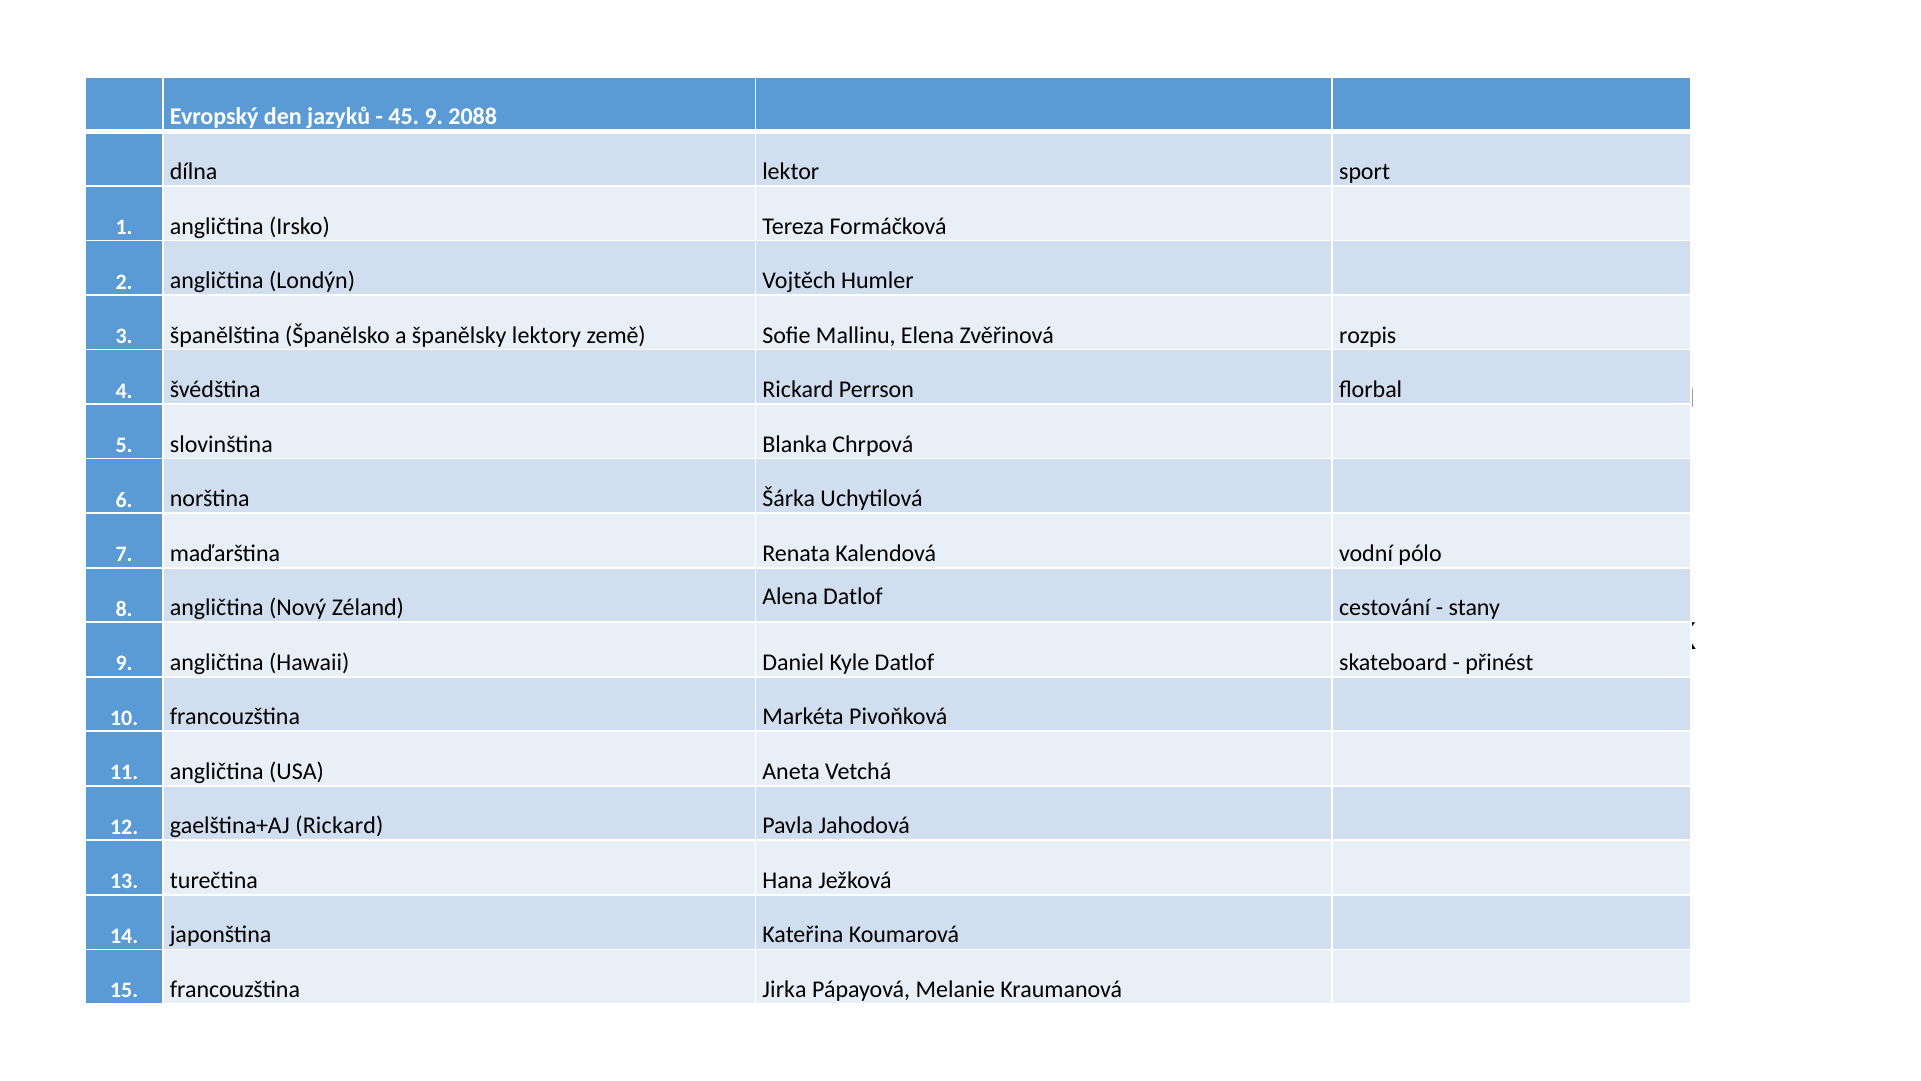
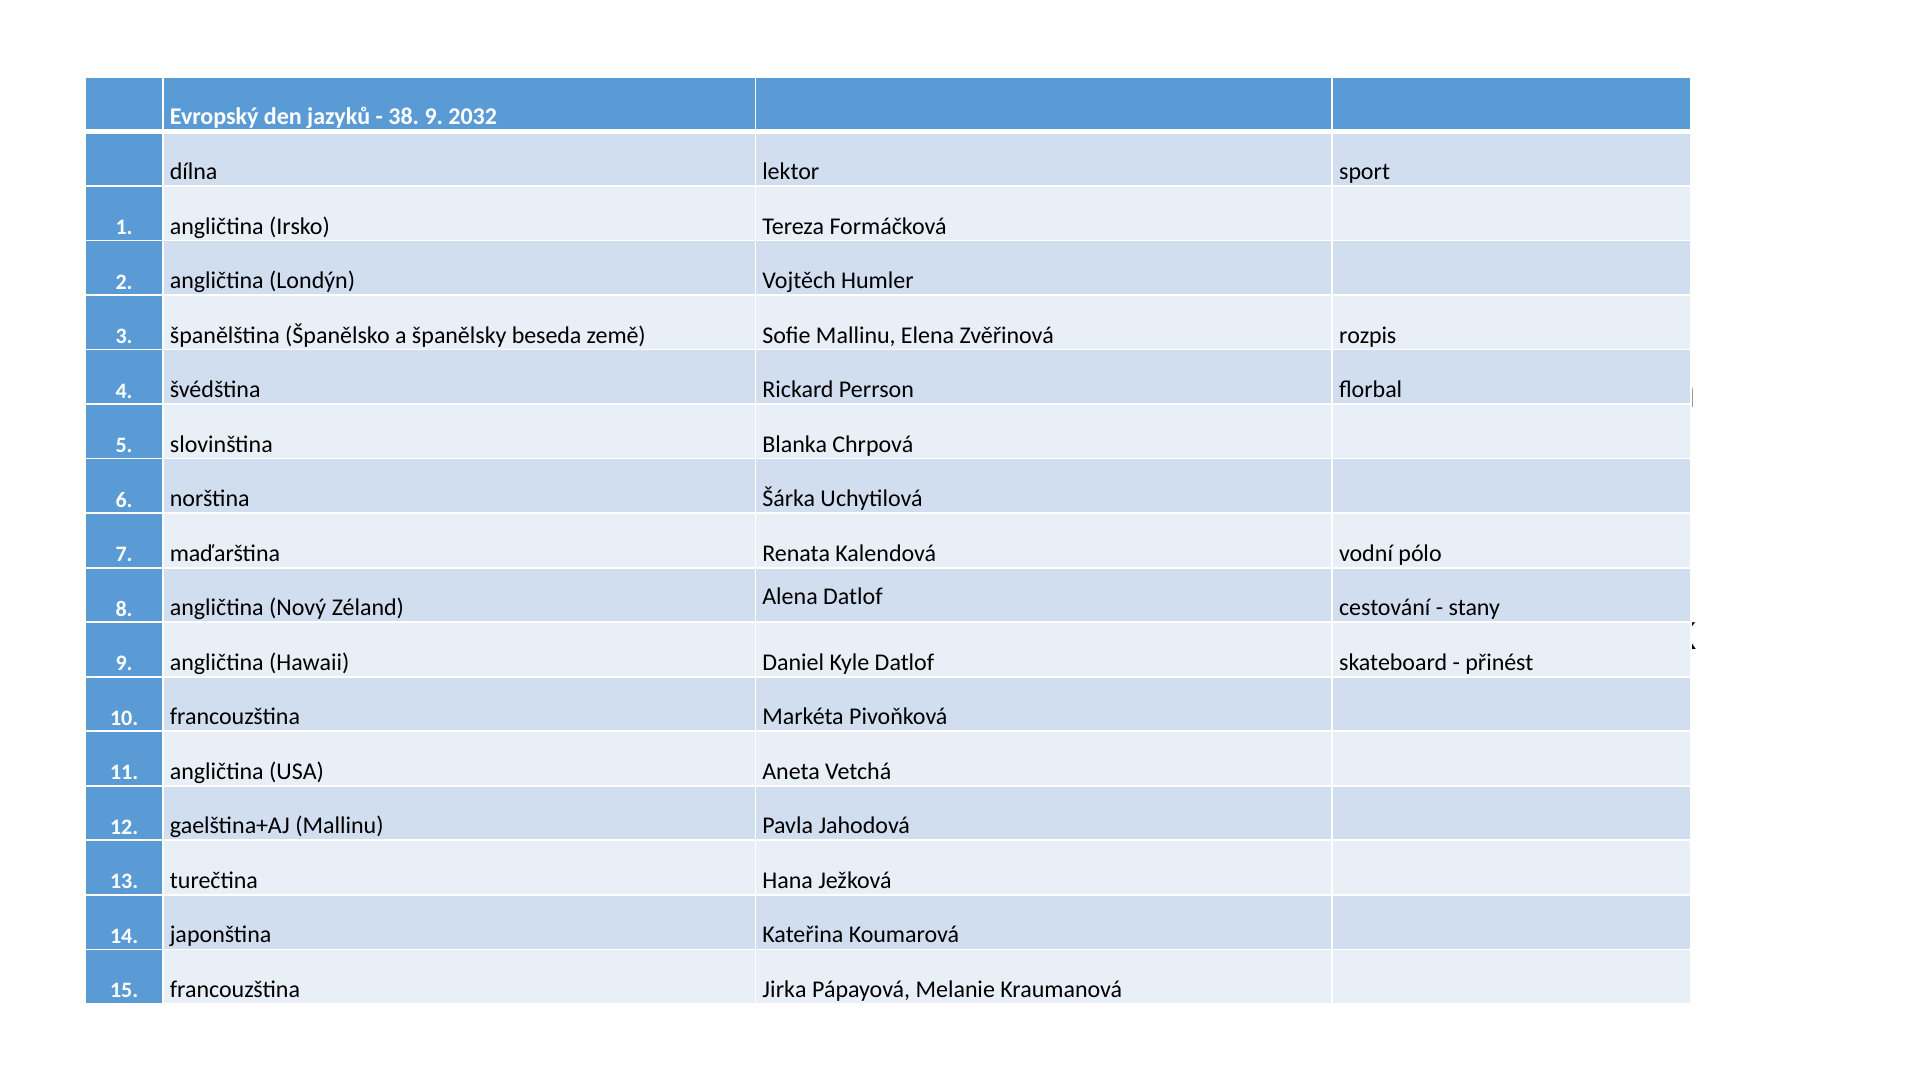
45: 45 -> 38
2088: 2088 -> 2032
lektory: lektory -> beseda
gaelština+AJ Rickard: Rickard -> Mallinu
